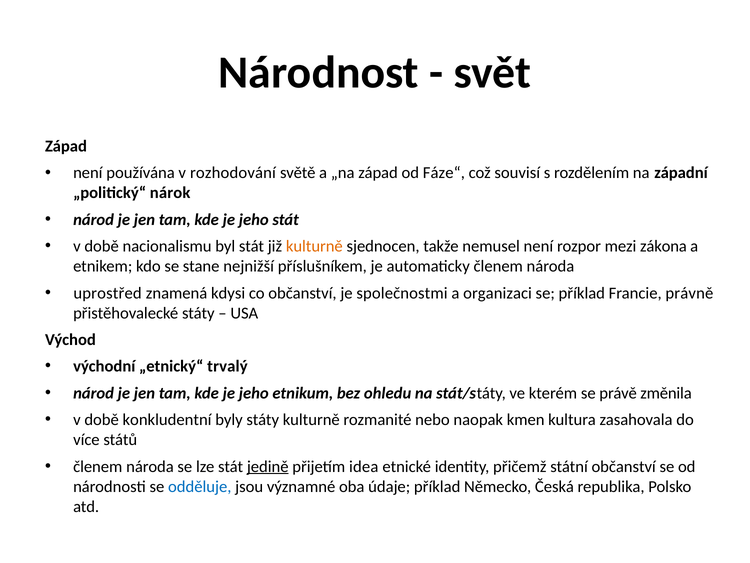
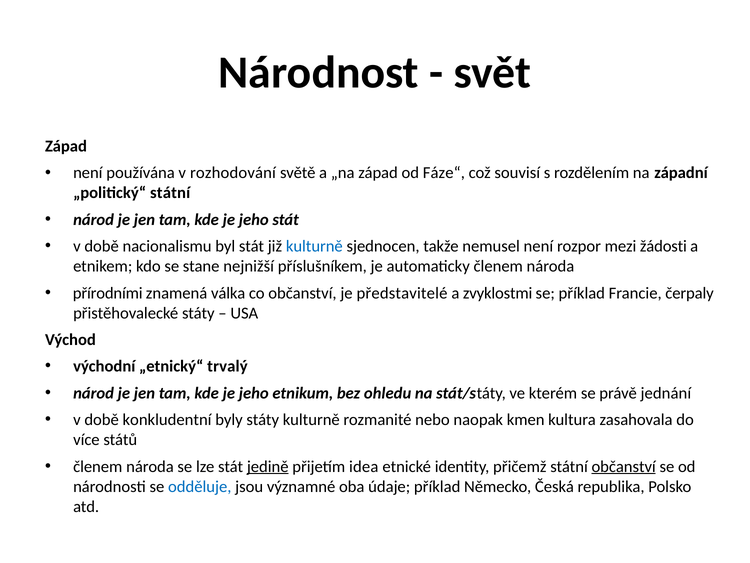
„politický“ nárok: nárok -> státní
kulturně at (314, 246) colour: orange -> blue
zákona: zákona -> žádosti
uprostřed: uprostřed -> přírodními
kdysi: kdysi -> válka
společnostmi: společnostmi -> představitelé
organizaci: organizaci -> zvyklostmi
právně: právně -> čerpaly
změnila: změnila -> jednání
občanství at (624, 466) underline: none -> present
